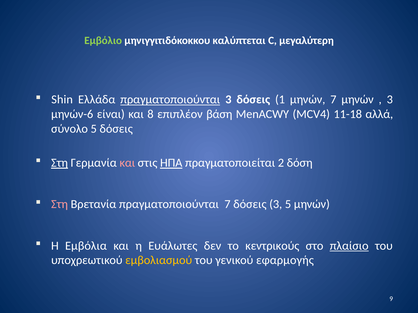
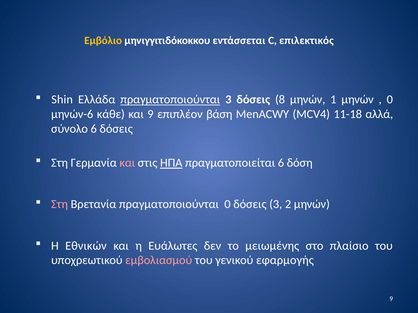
Εμβόλιο colour: light green -> yellow
καλύπτεται: καλύπτεται -> εντάσσεται
μεγαλύτερη: μεγαλύτερη -> επιλεκτικός
1: 1 -> 8
μηνών 7: 7 -> 1
3 at (390, 100): 3 -> 0
είναι: είναι -> κάθε
και 8: 8 -> 9
σύνολο 5: 5 -> 6
Στη at (60, 163) underline: present -> none
πραγματοποιείται 2: 2 -> 6
πραγματοποιούνται 7: 7 -> 0
3 5: 5 -> 2
Εμβόλια: Εμβόλια -> Εθνικών
κεντρικούς: κεντρικούς -> μειωμένης
πλαίσιο underline: present -> none
εμβολιασμού colour: yellow -> pink
